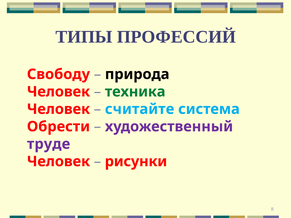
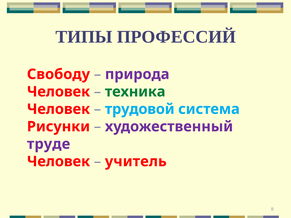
природа colour: black -> purple
считайте: считайте -> трудовой
Обрести: Обрести -> Рисунки
рисунки: рисунки -> учитель
